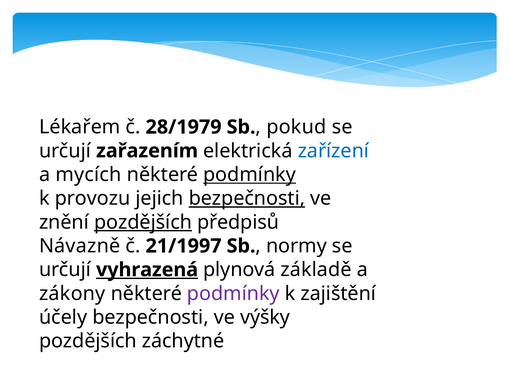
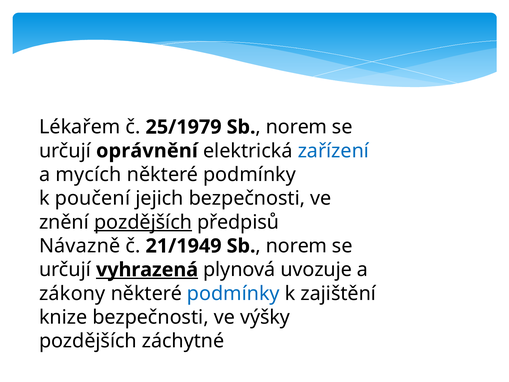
28/1979: 28/1979 -> 25/1979
pokud at (296, 127): pokud -> norem
zařazením: zařazením -> oprávnění
podmínky at (250, 175) underline: present -> none
provozu: provozu -> poučení
bezpečnosti at (247, 198) underline: present -> none
21/1997: 21/1997 -> 21/1949
normy at (296, 246): normy -> norem
základě: základě -> uvozuje
podmínky at (233, 293) colour: purple -> blue
účely: účely -> knize
